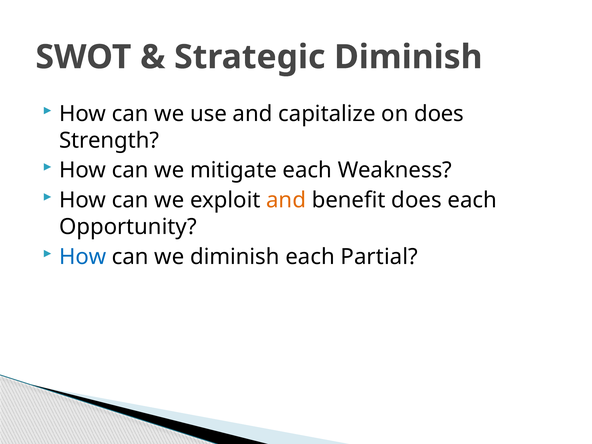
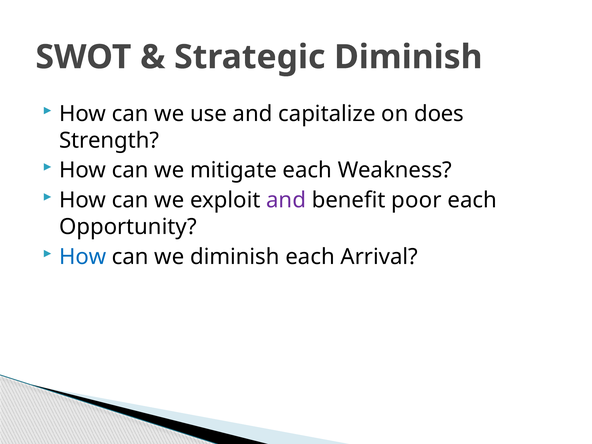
and at (286, 200) colour: orange -> purple
benefit does: does -> poor
Partial: Partial -> Arrival
